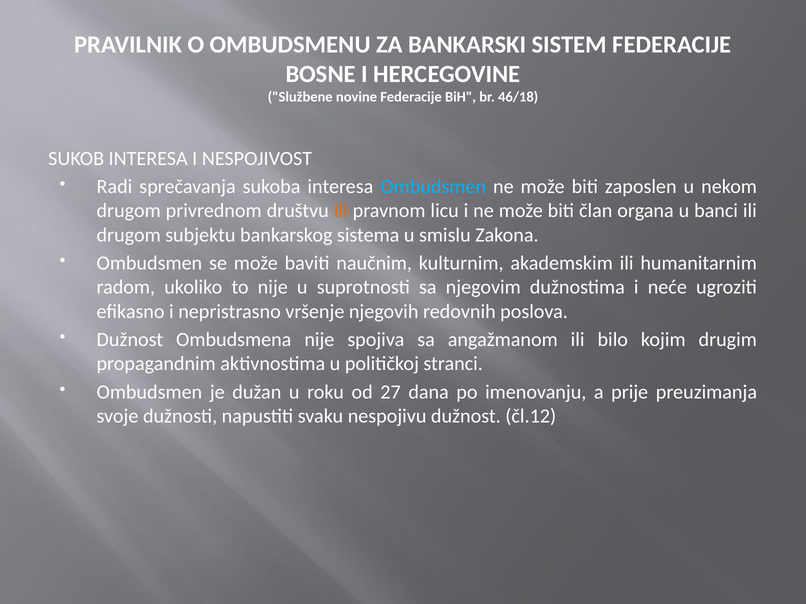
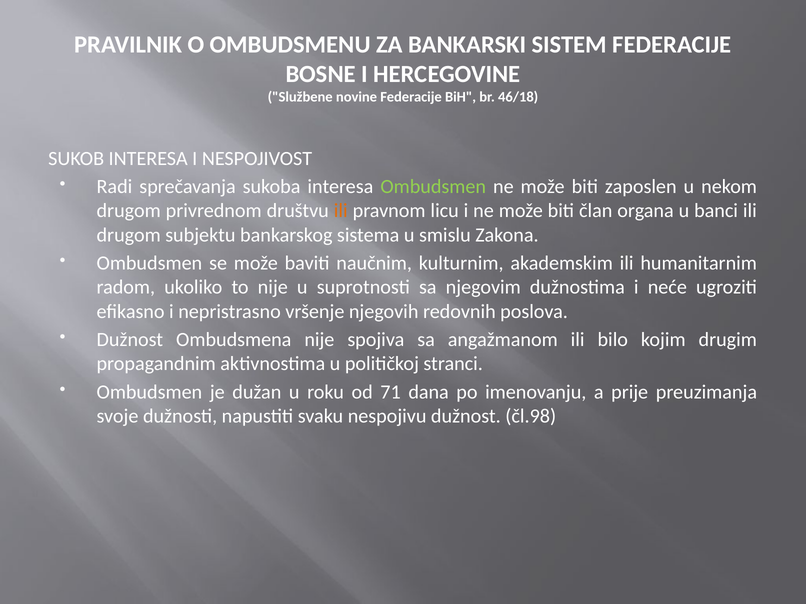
Ombudsmen at (433, 187) colour: light blue -> light green
27: 27 -> 71
čl.12: čl.12 -> čl.98
